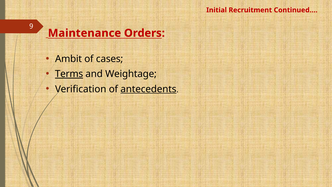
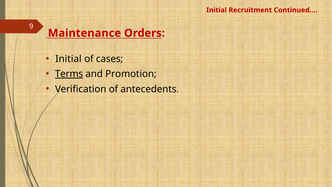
Ambit at (69, 59): Ambit -> Initial
Weightage: Weightage -> Promotion
antecedents underline: present -> none
